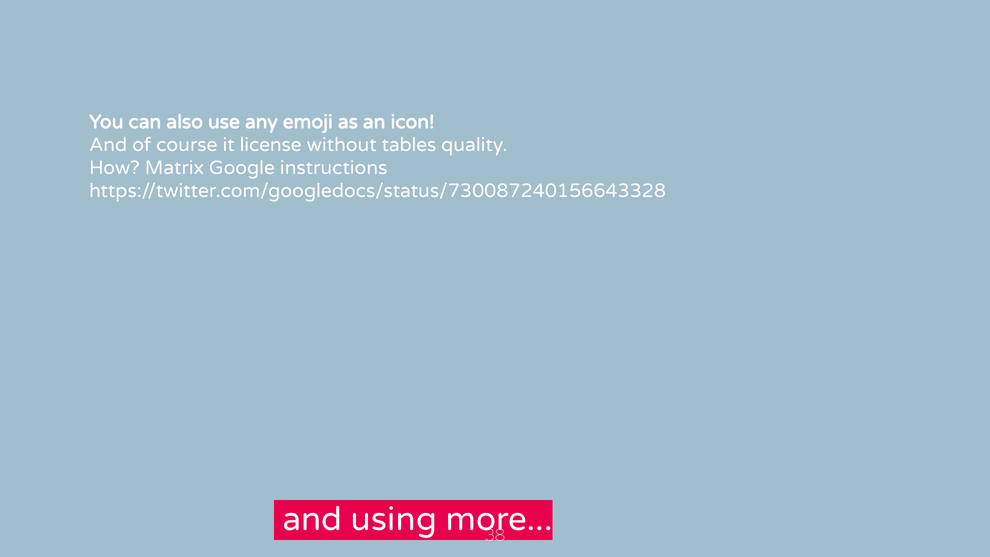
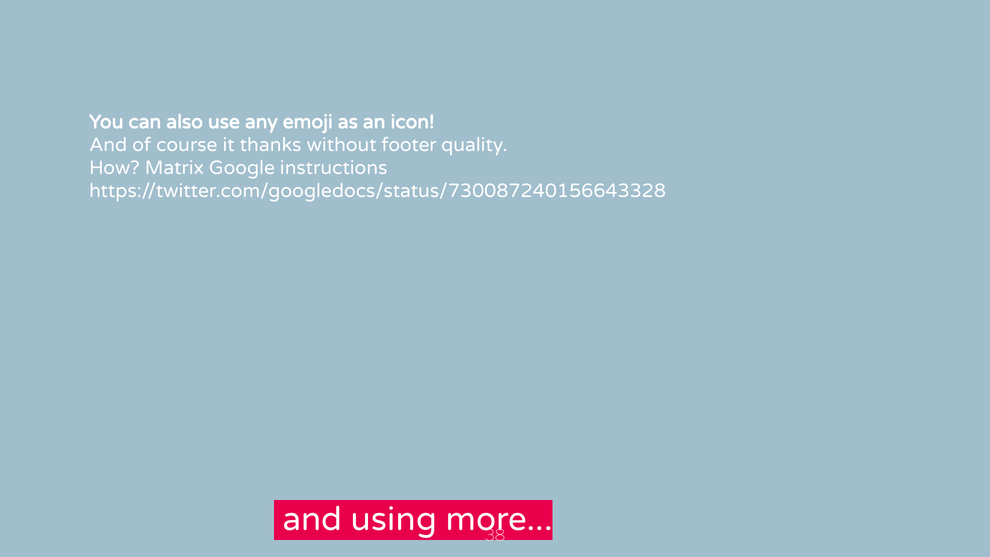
license: license -> thanks
tables: tables -> footer
